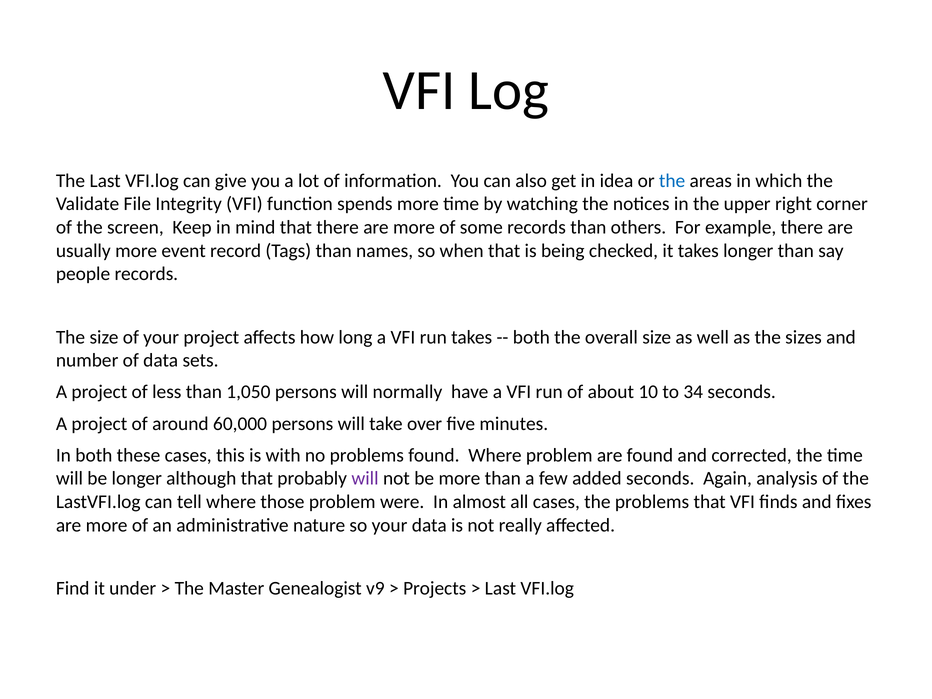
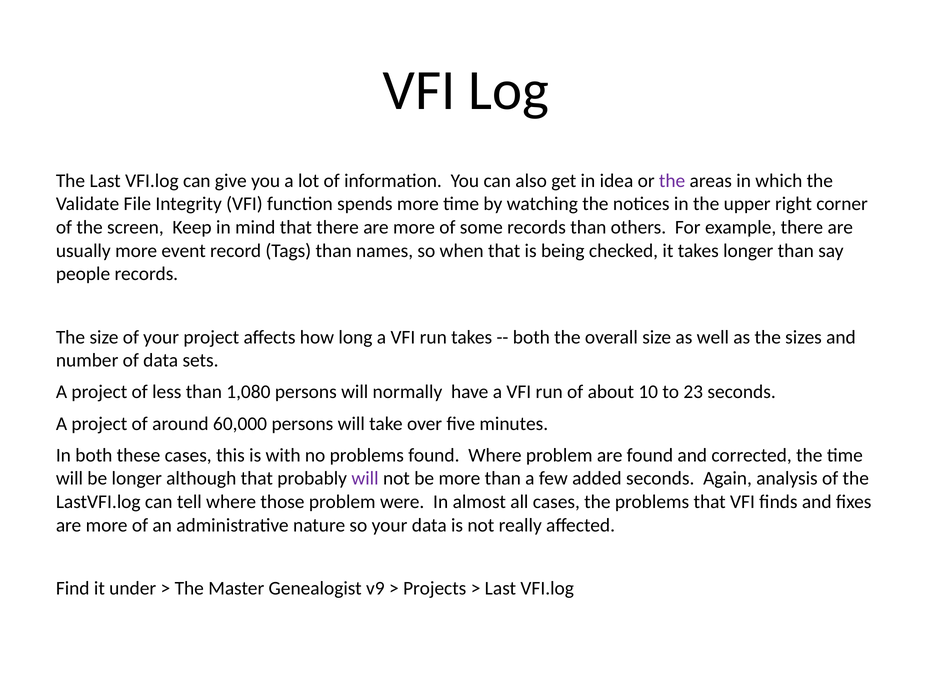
the at (672, 181) colour: blue -> purple
1,050: 1,050 -> 1,080
34: 34 -> 23
